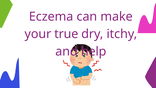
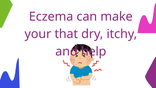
true: true -> that
